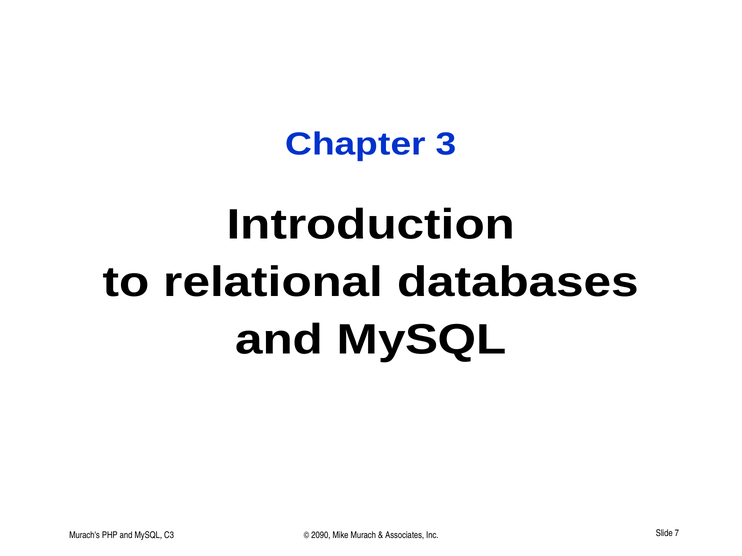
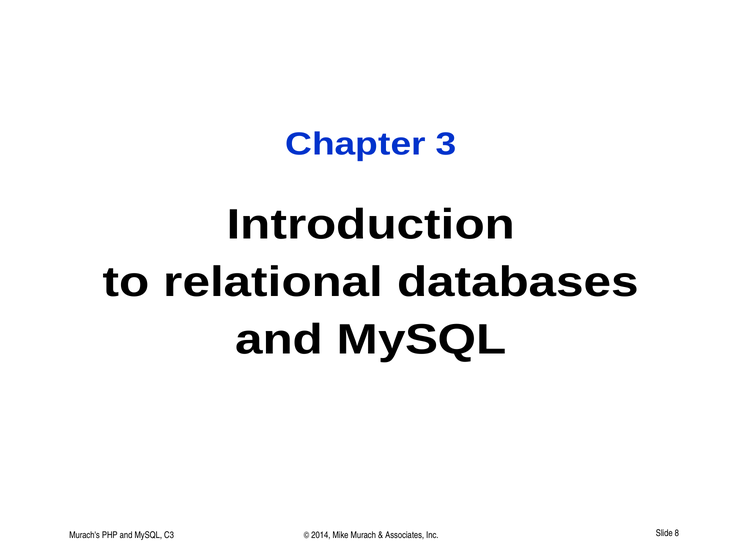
2090: 2090 -> 2014
7: 7 -> 8
